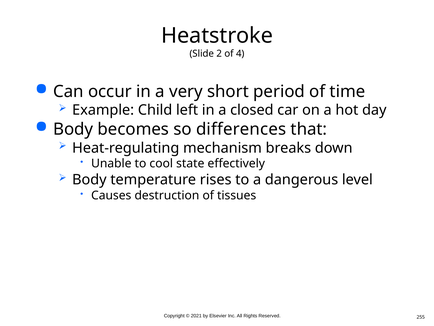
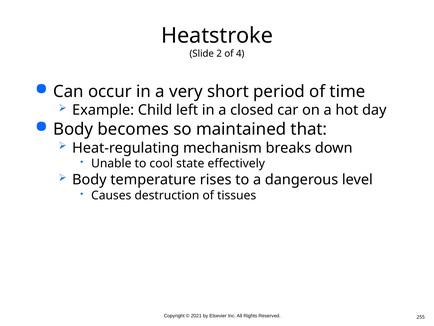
differences: differences -> maintained
